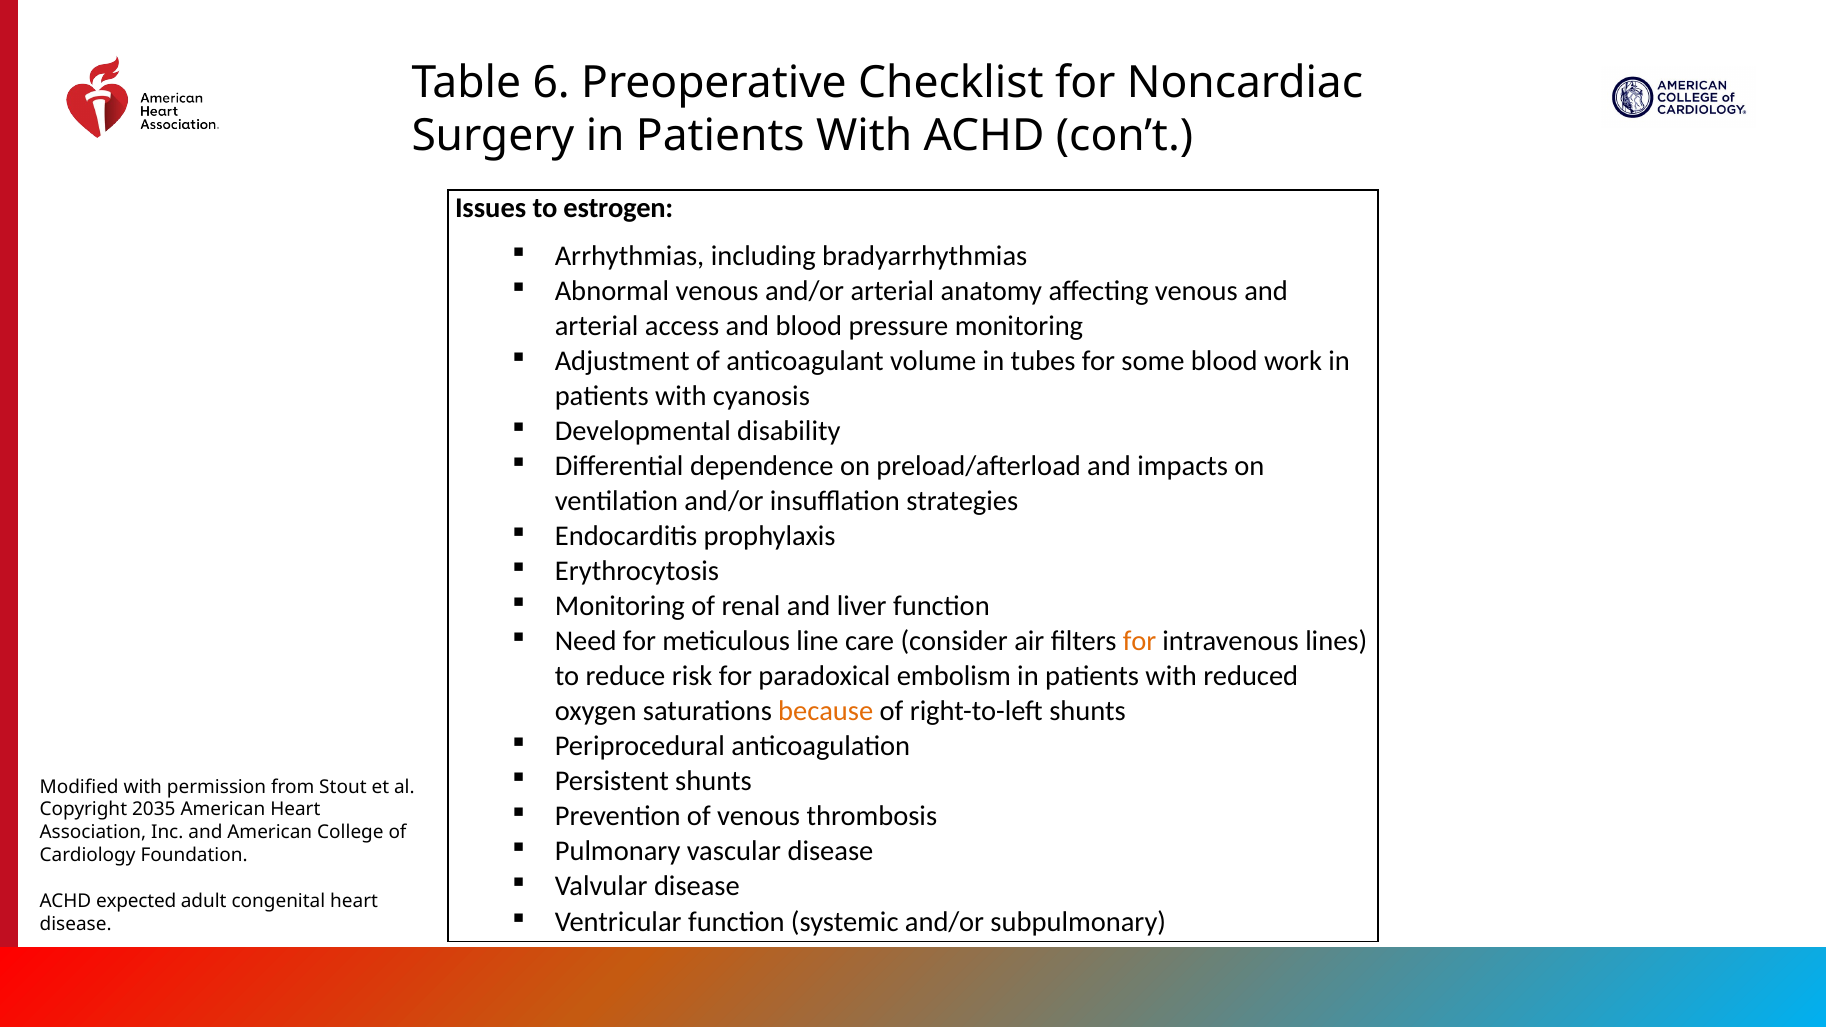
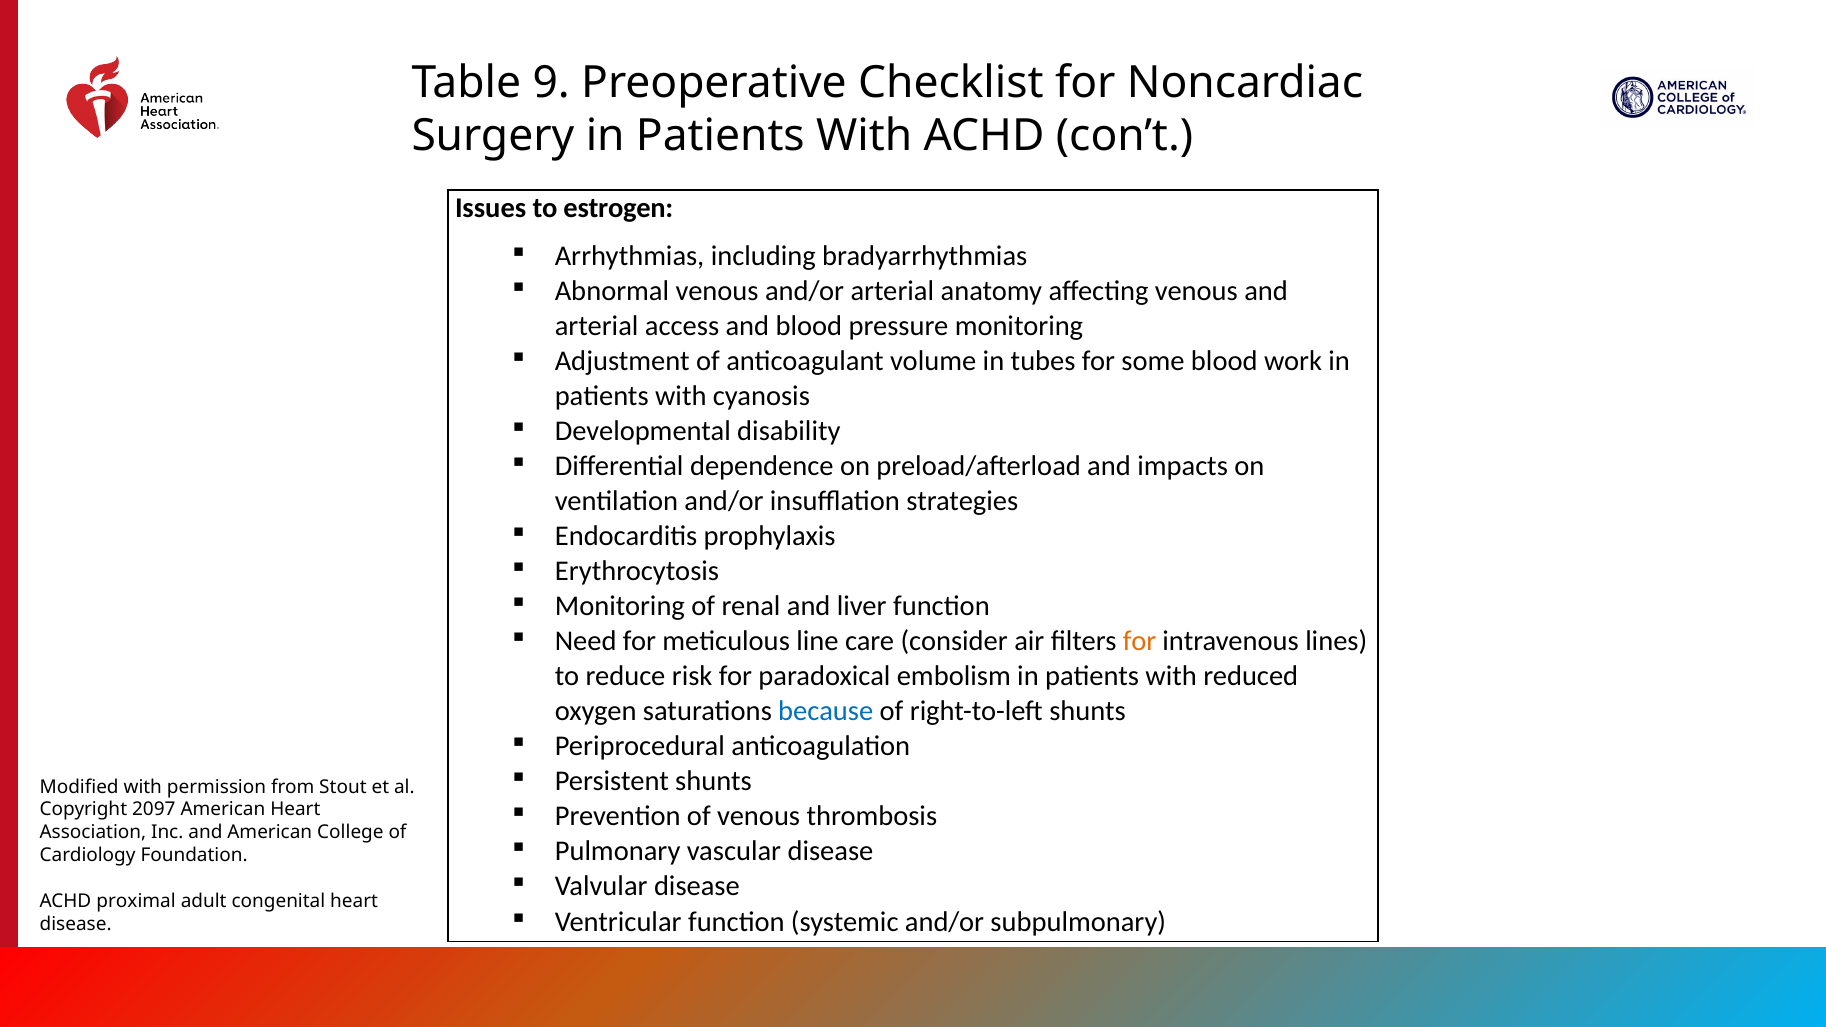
6: 6 -> 9
because colour: orange -> blue
2035: 2035 -> 2097
expected: expected -> proximal
